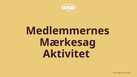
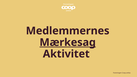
Mærkesag underline: none -> present
